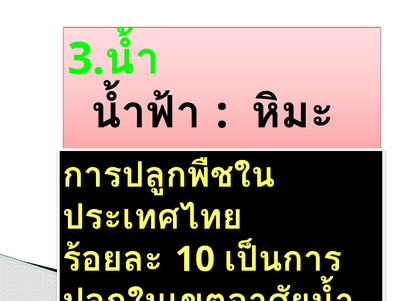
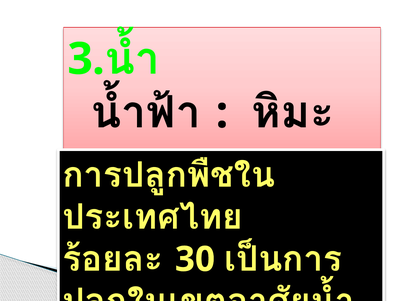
10: 10 -> 30
